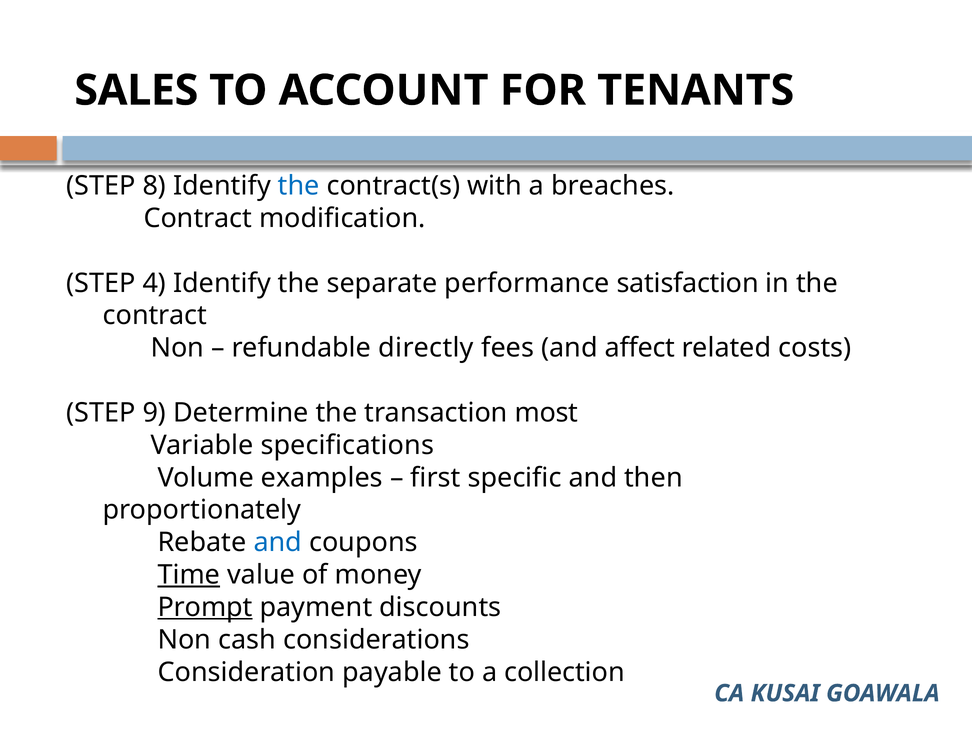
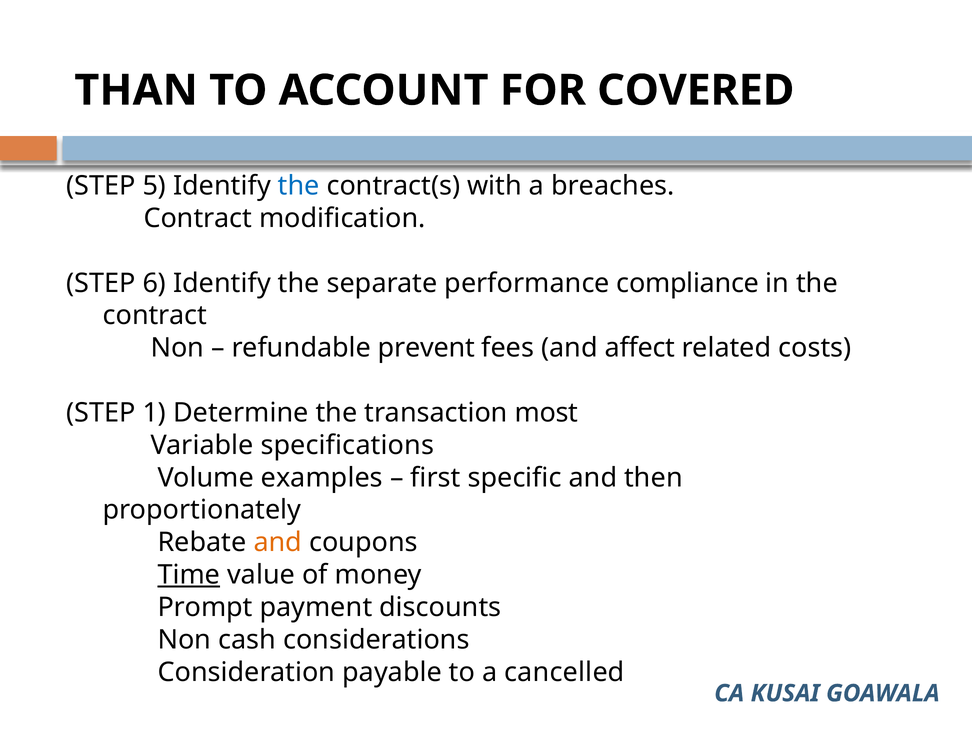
SALES: SALES -> THAN
TENANTS: TENANTS -> COVERED
8: 8 -> 5
4: 4 -> 6
satisfaction: satisfaction -> compliance
directly: directly -> prevent
9: 9 -> 1
and at (278, 542) colour: blue -> orange
Prompt underline: present -> none
collection: collection -> cancelled
